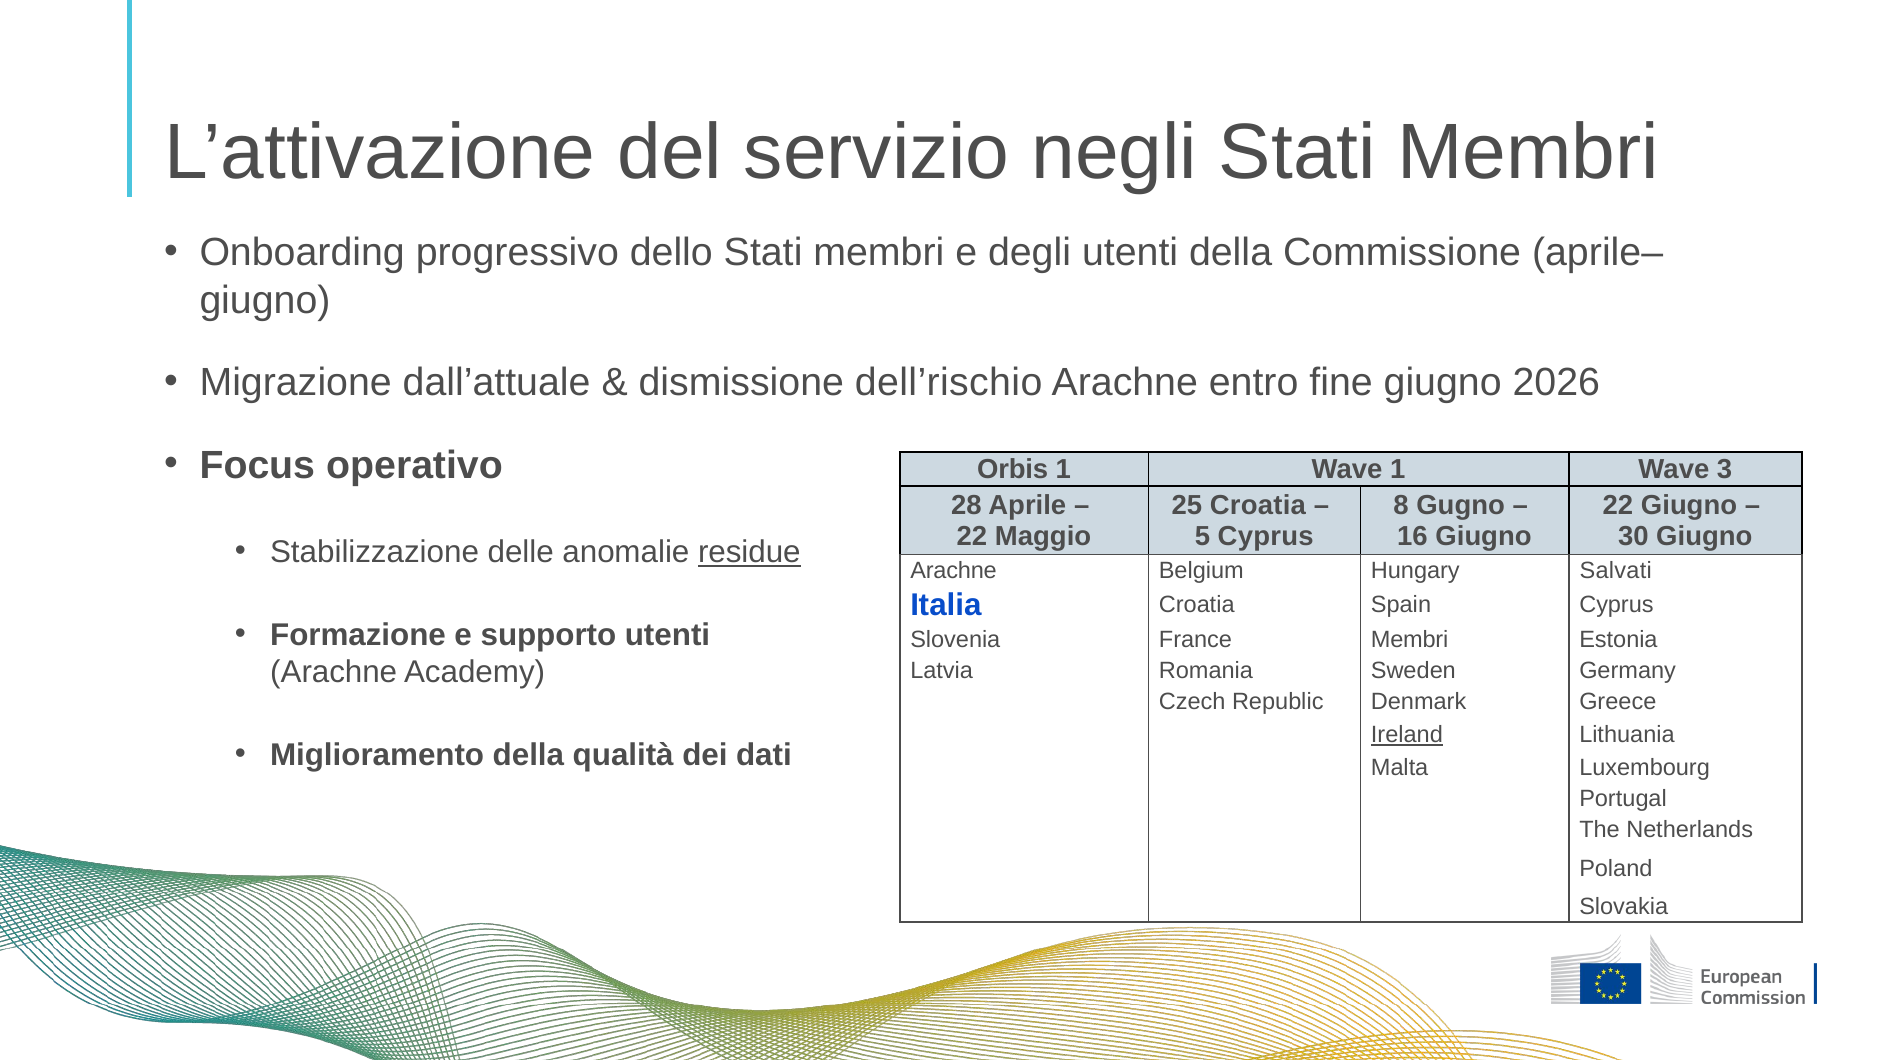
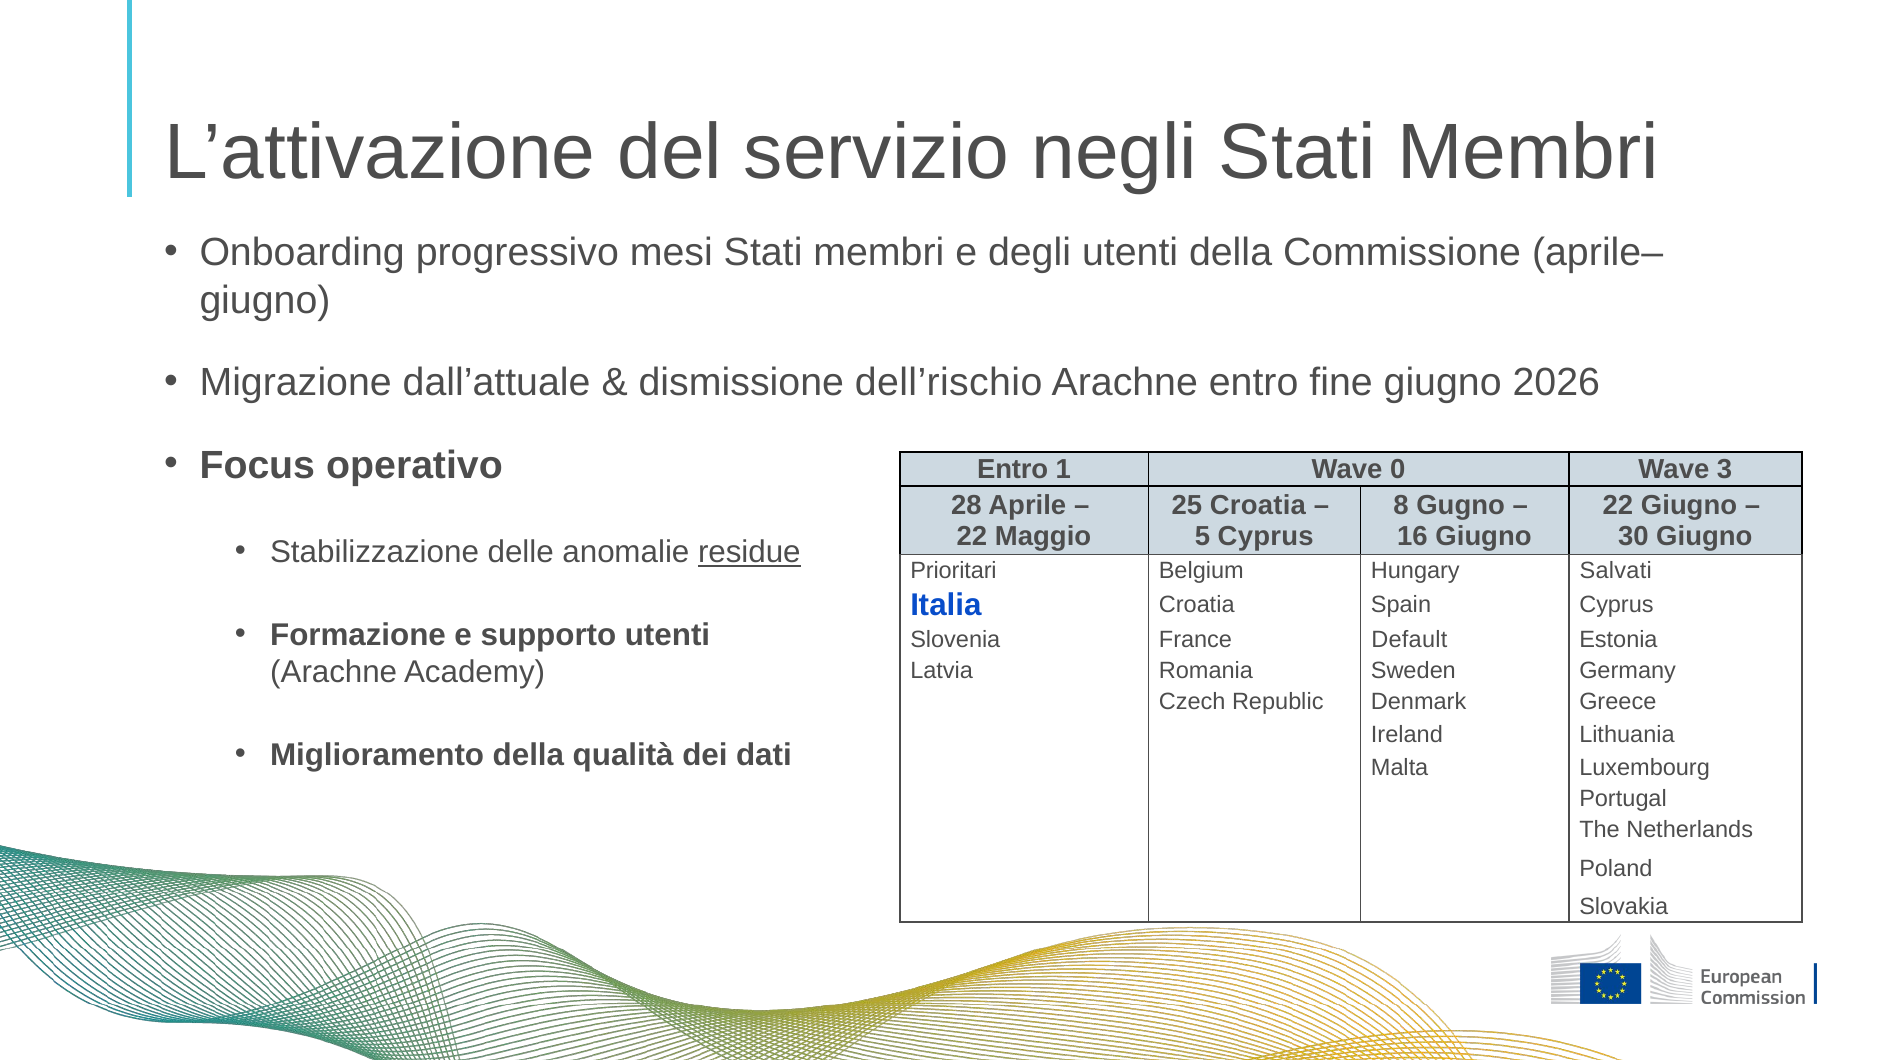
dello: dello -> mesi
Orbis at (1013, 470): Orbis -> Entro
Wave 1: 1 -> 0
Arachne at (954, 571): Arachne -> Prioritari
France Membri: Membri -> Default
Ireland underline: present -> none
